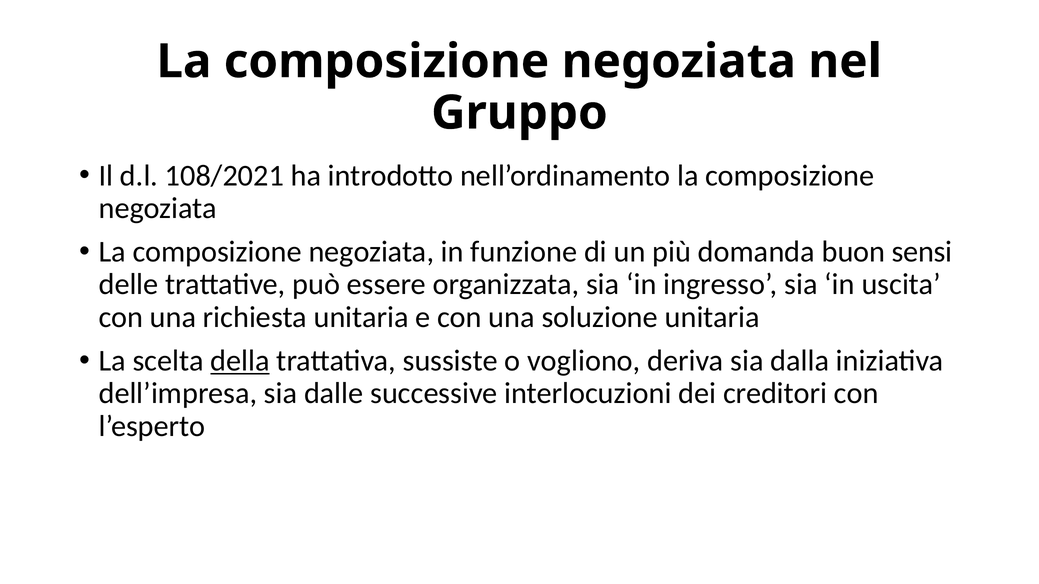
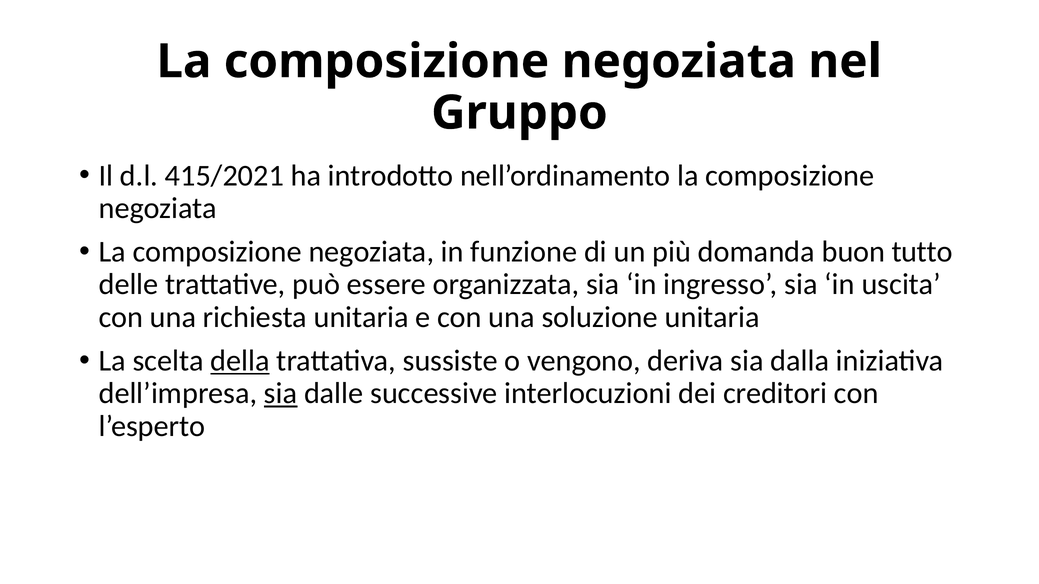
108/2021: 108/2021 -> 415/2021
sensi: sensi -> tutto
vogliono: vogliono -> vengono
sia at (281, 394) underline: none -> present
